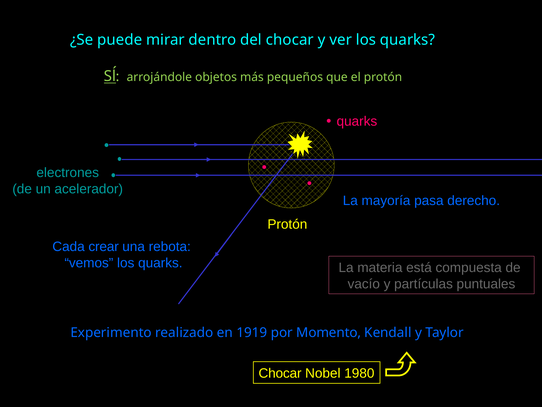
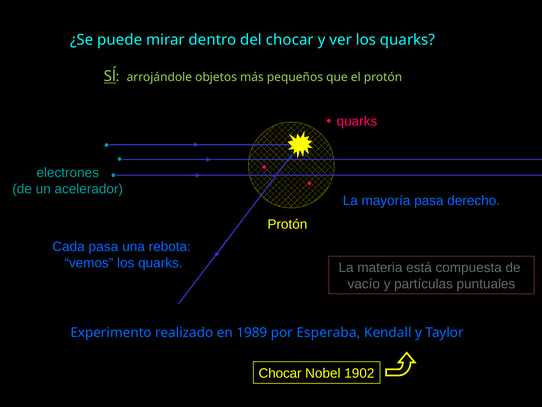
Cada crear: crear -> pasa
1919: 1919 -> 1989
Momento: Momento -> Esperaba
1980: 1980 -> 1902
